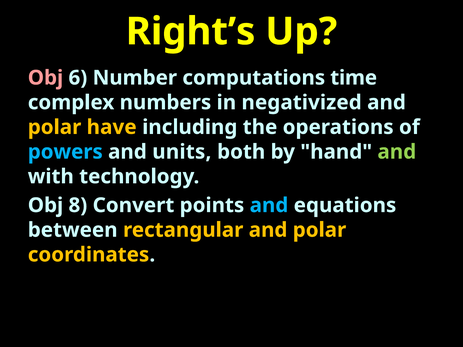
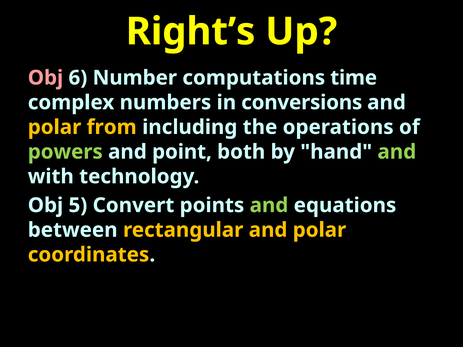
negativized: negativized -> conversions
have: have -> from
powers colour: light blue -> light green
units: units -> point
8: 8 -> 5
and at (269, 205) colour: light blue -> light green
